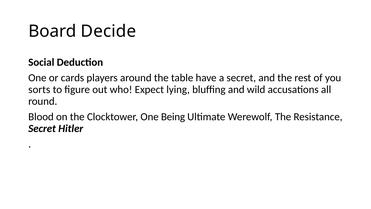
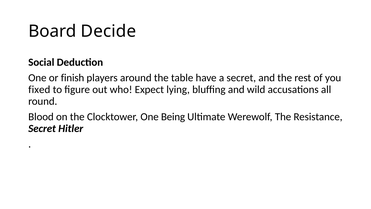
cards: cards -> finish
sorts: sorts -> fixed
